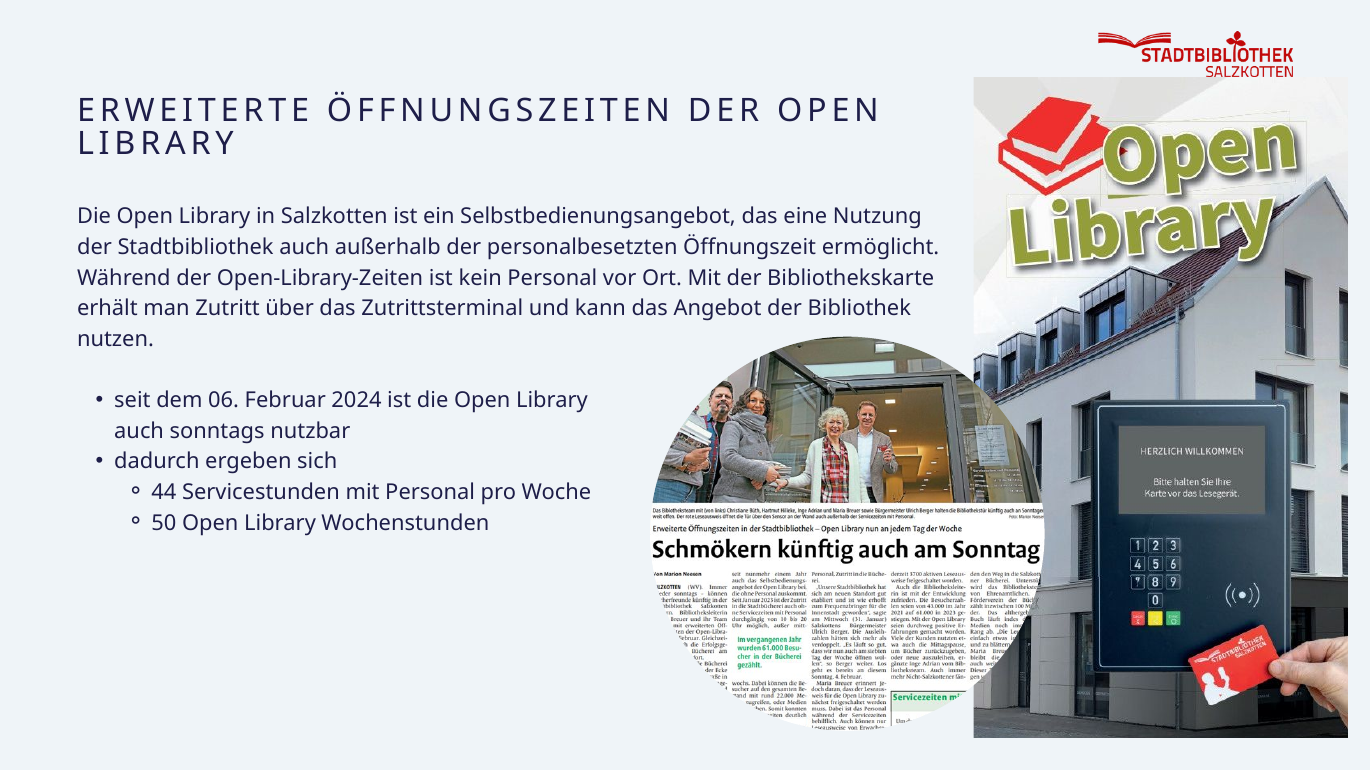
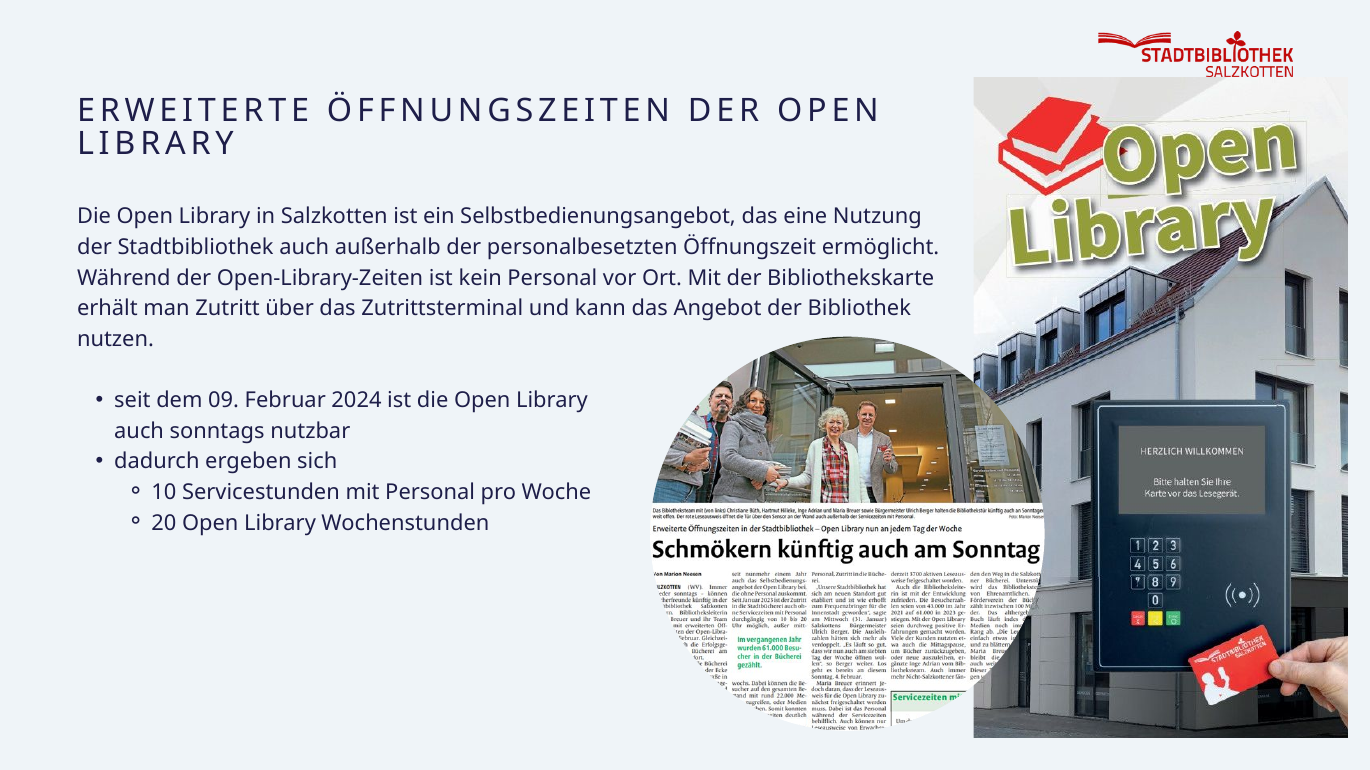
06: 06 -> 09
44: 44 -> 10
50: 50 -> 20
